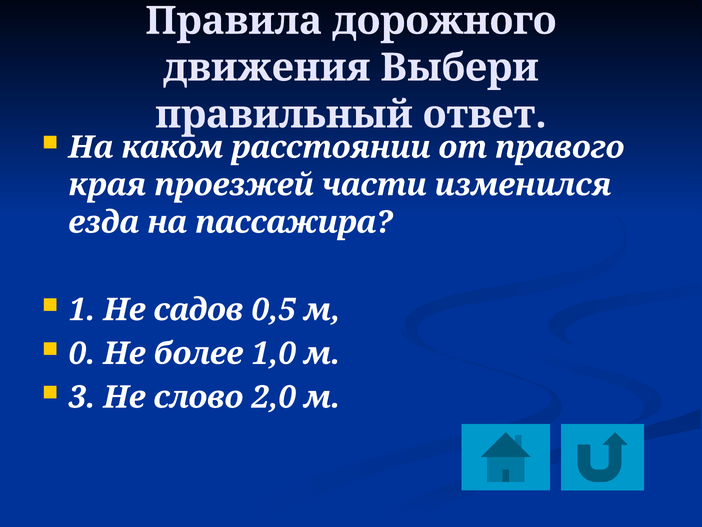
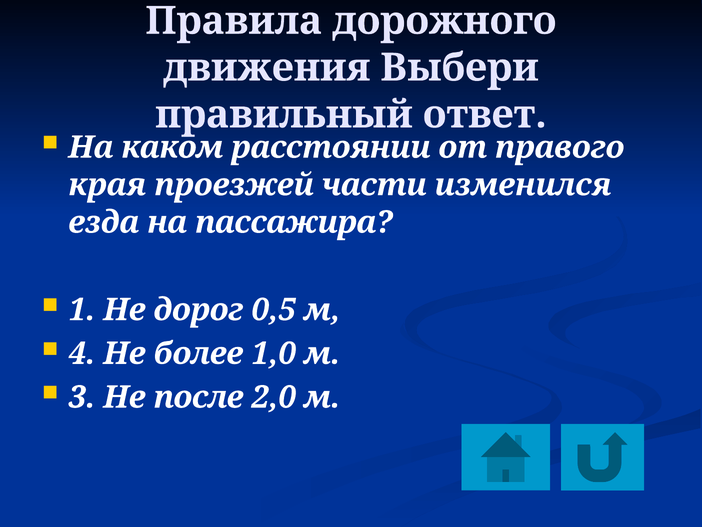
садов: садов -> дорог
0: 0 -> 4
слово: слово -> после
